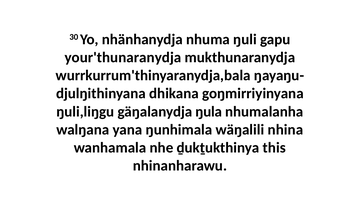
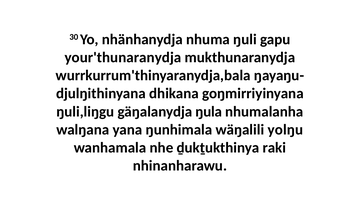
nhina: nhina -> yolŋu
this: this -> raki
